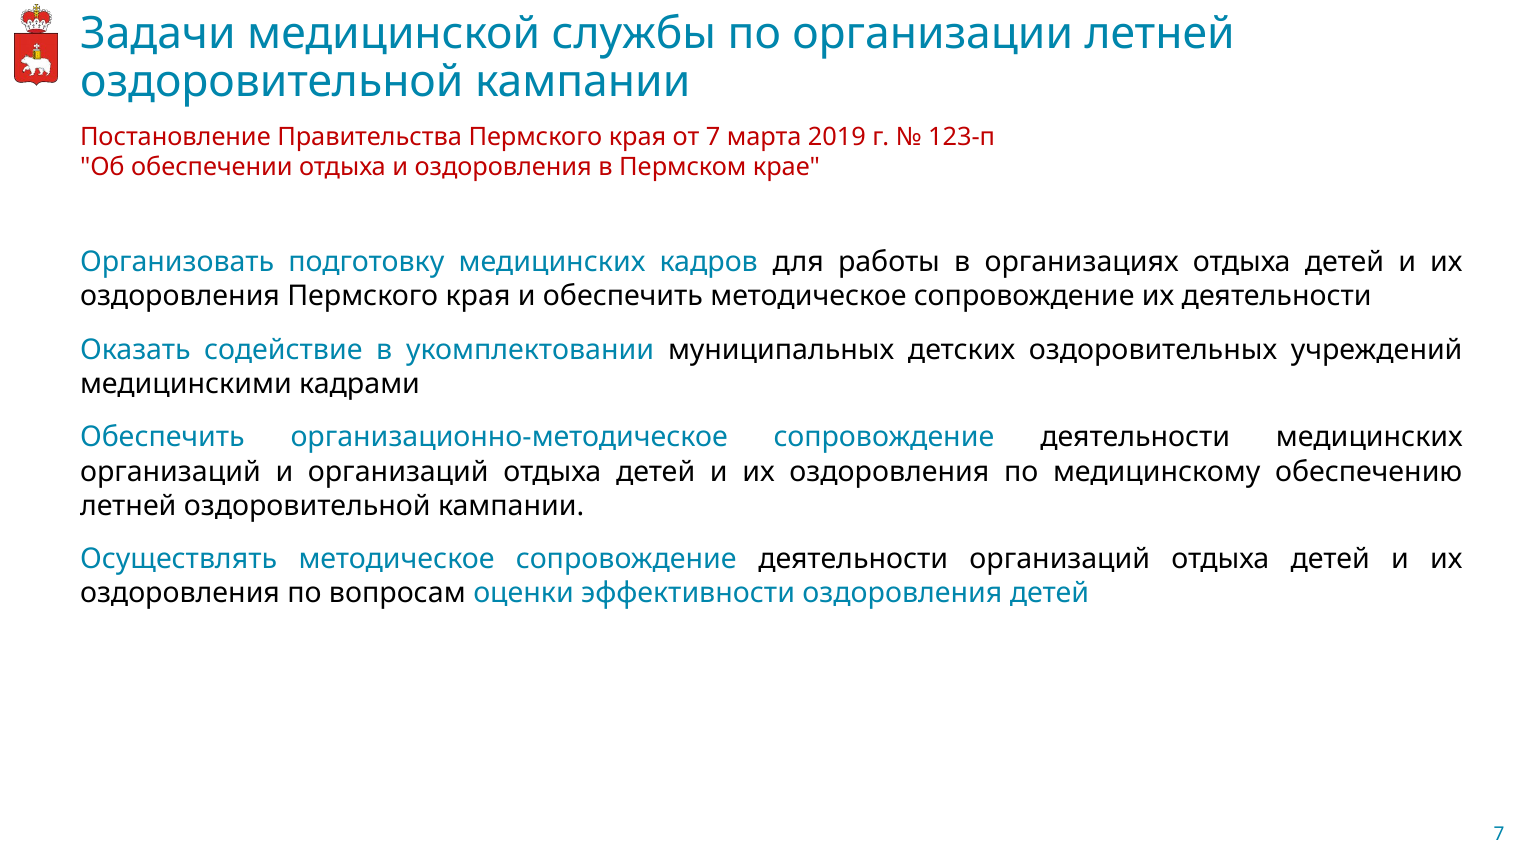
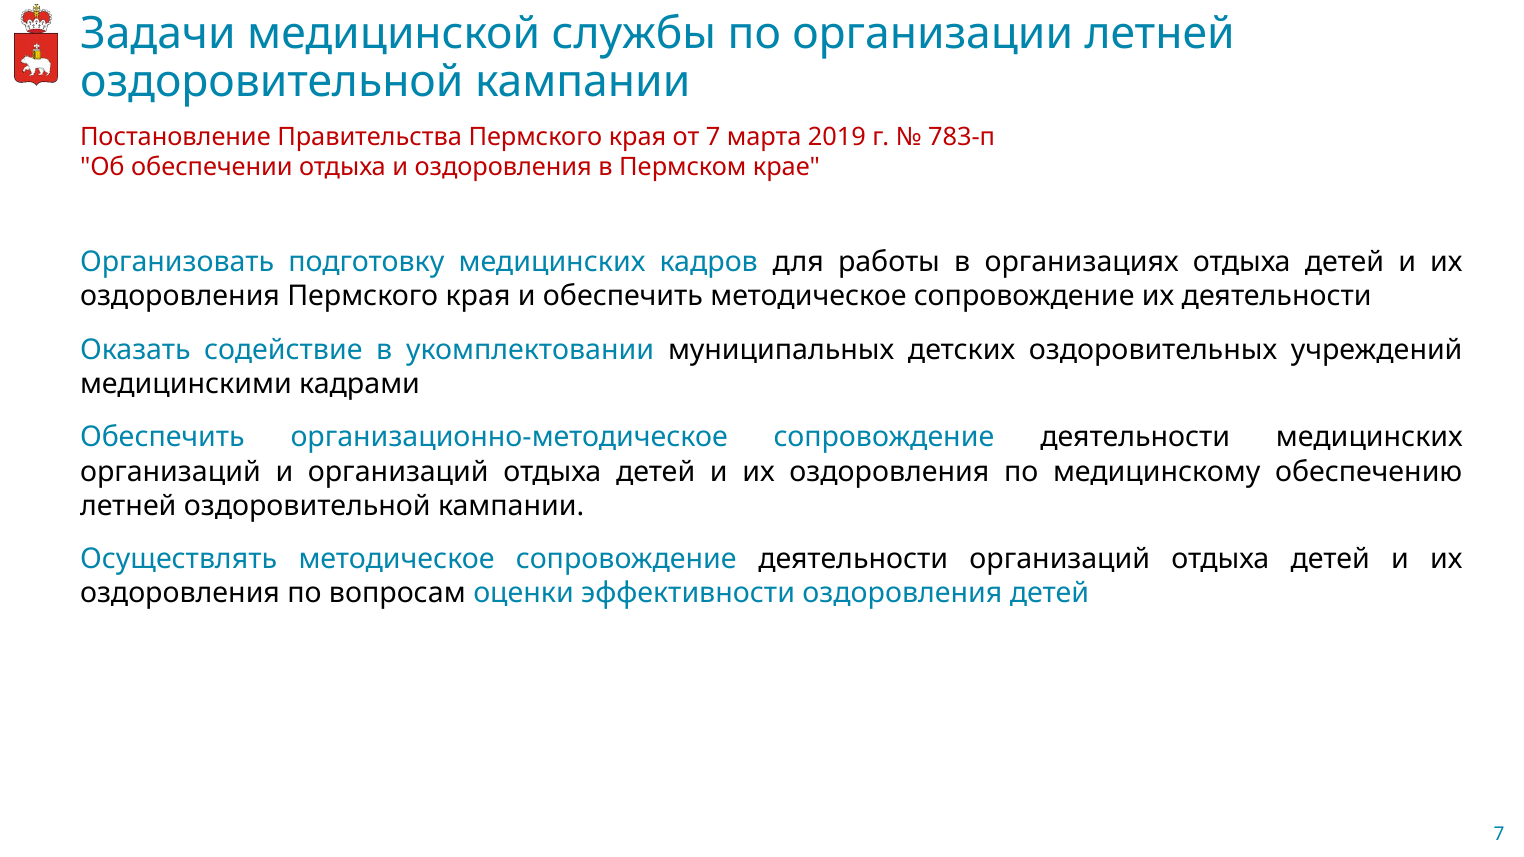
123-п: 123-п -> 783-п
